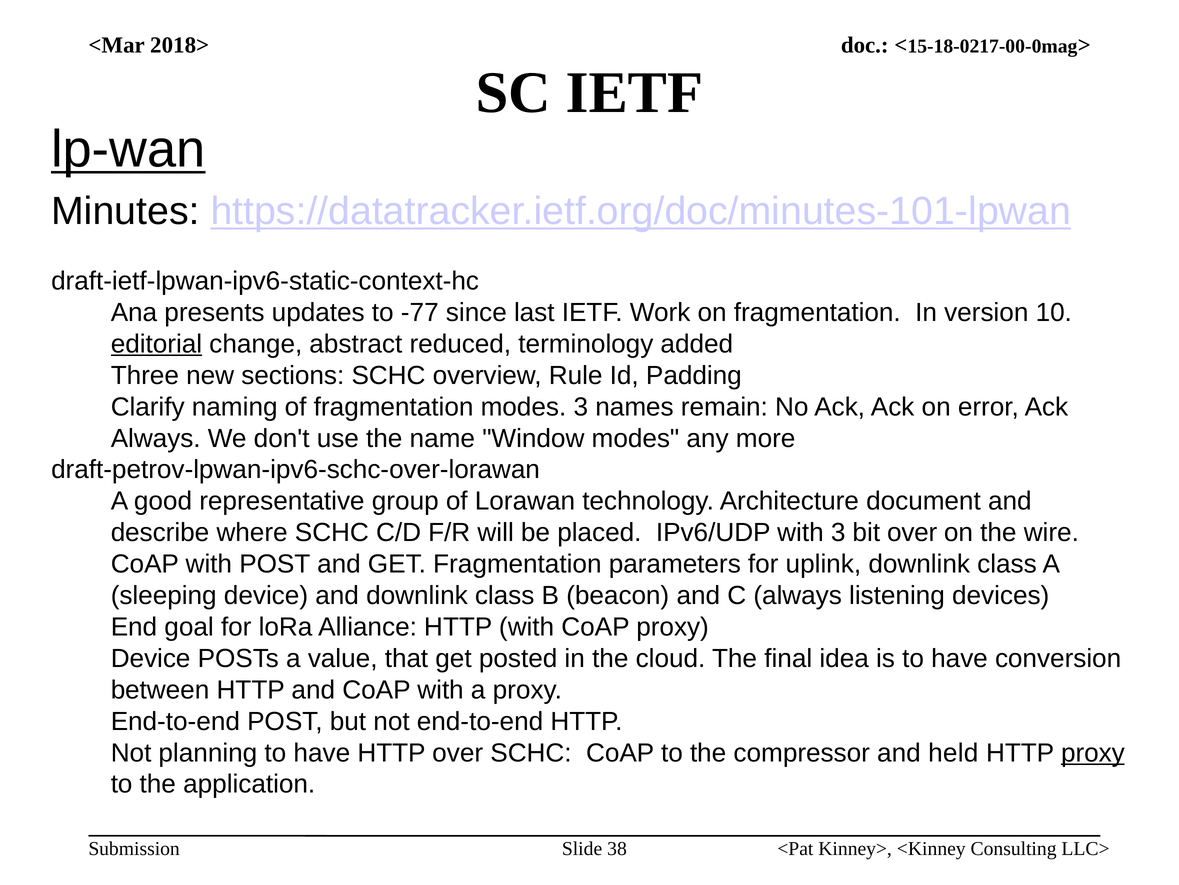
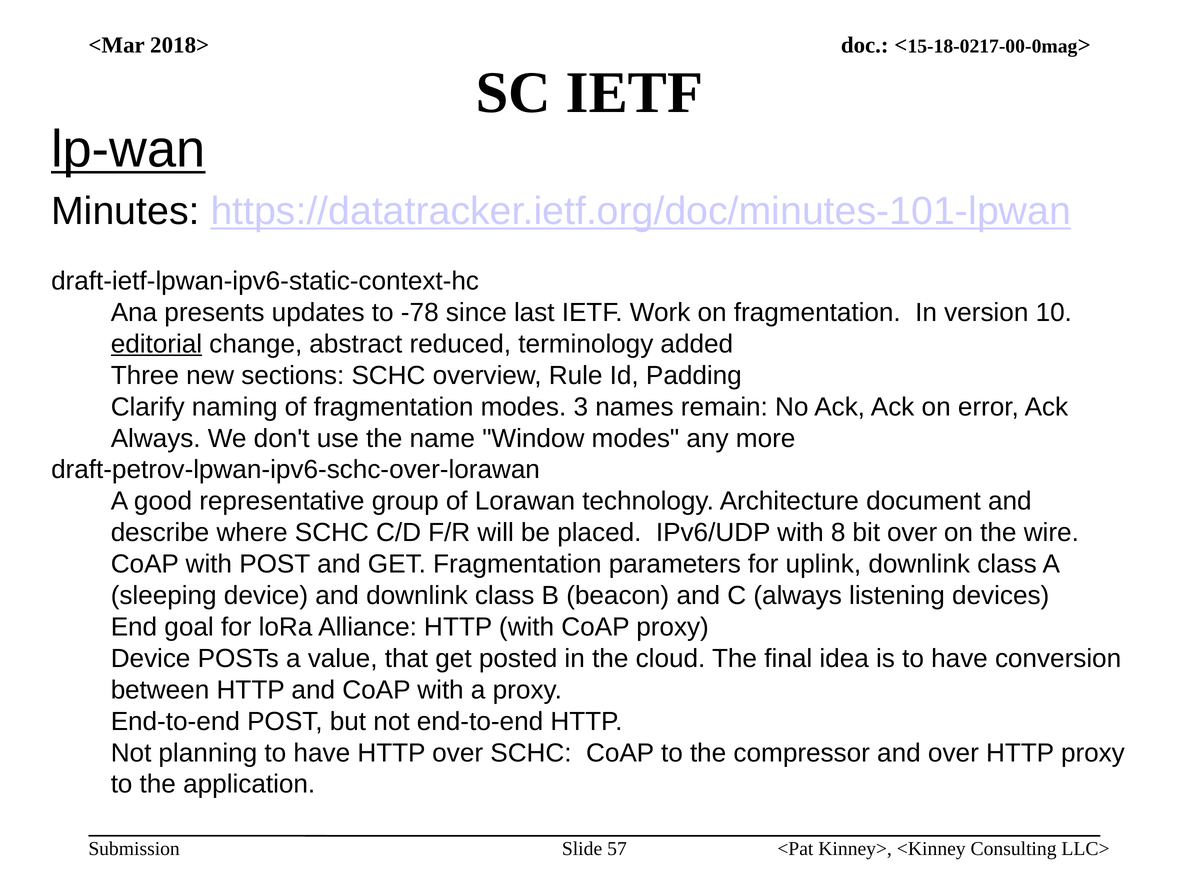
-77: -77 -> -78
with 3: 3 -> 8
and held: held -> over
proxy at (1093, 752) underline: present -> none
38: 38 -> 57
